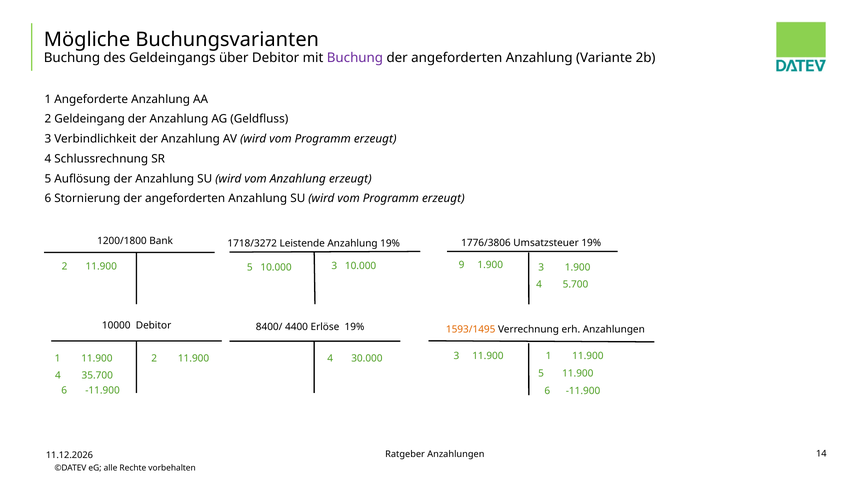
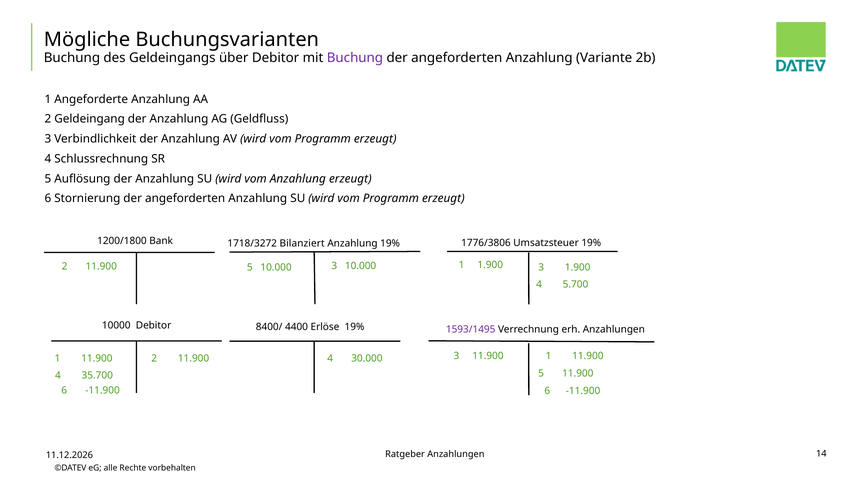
Leistende: Leistende -> Bilanziert
10.000 9: 9 -> 1
1593/1495 colour: orange -> purple
